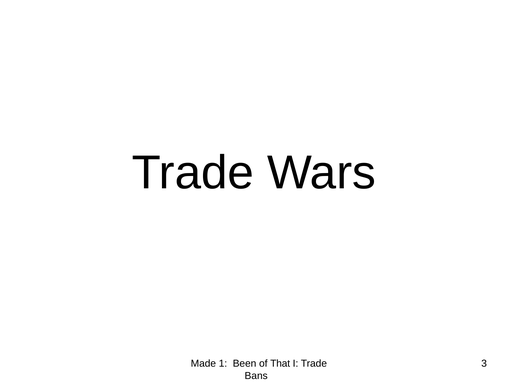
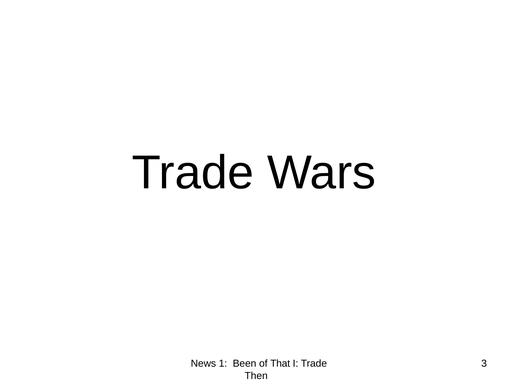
Made: Made -> News
Bans: Bans -> Then
